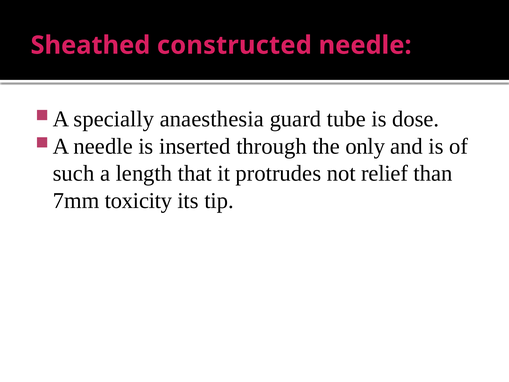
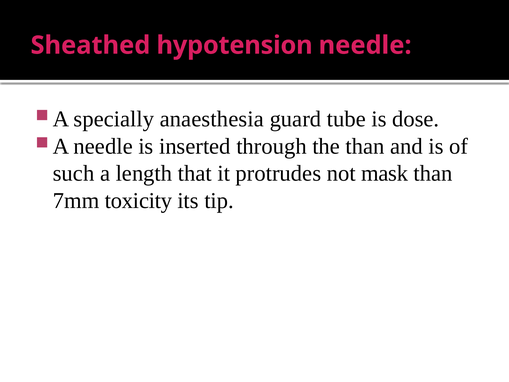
constructed: constructed -> hypotension
the only: only -> than
relief: relief -> mask
